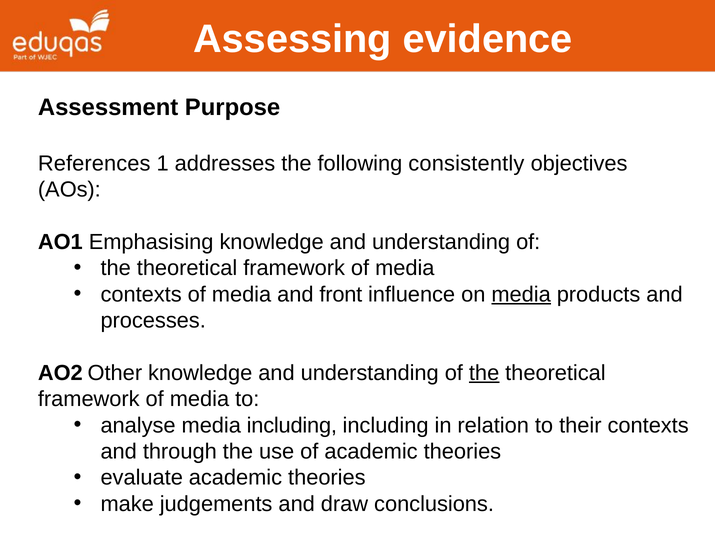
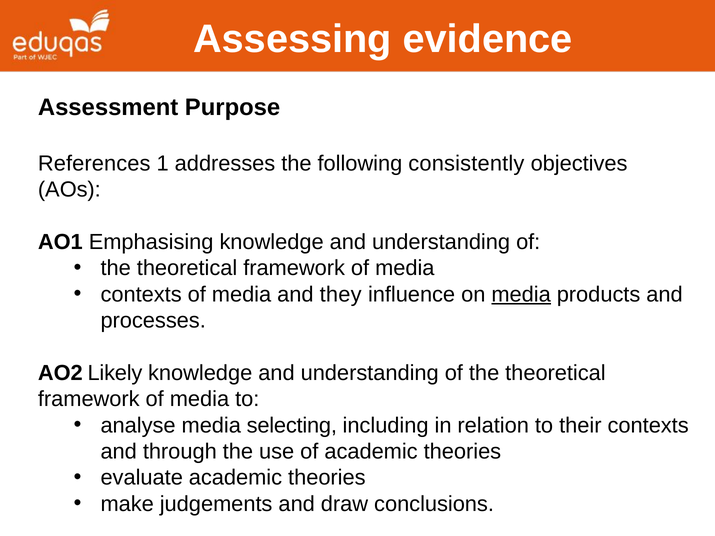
front: front -> they
Other: Other -> Likely
the at (484, 373) underline: present -> none
media including: including -> selecting
